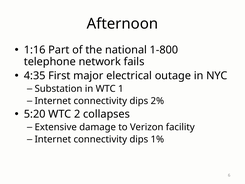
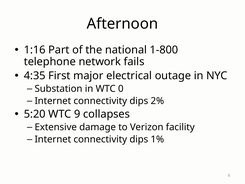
1: 1 -> 0
2: 2 -> 9
